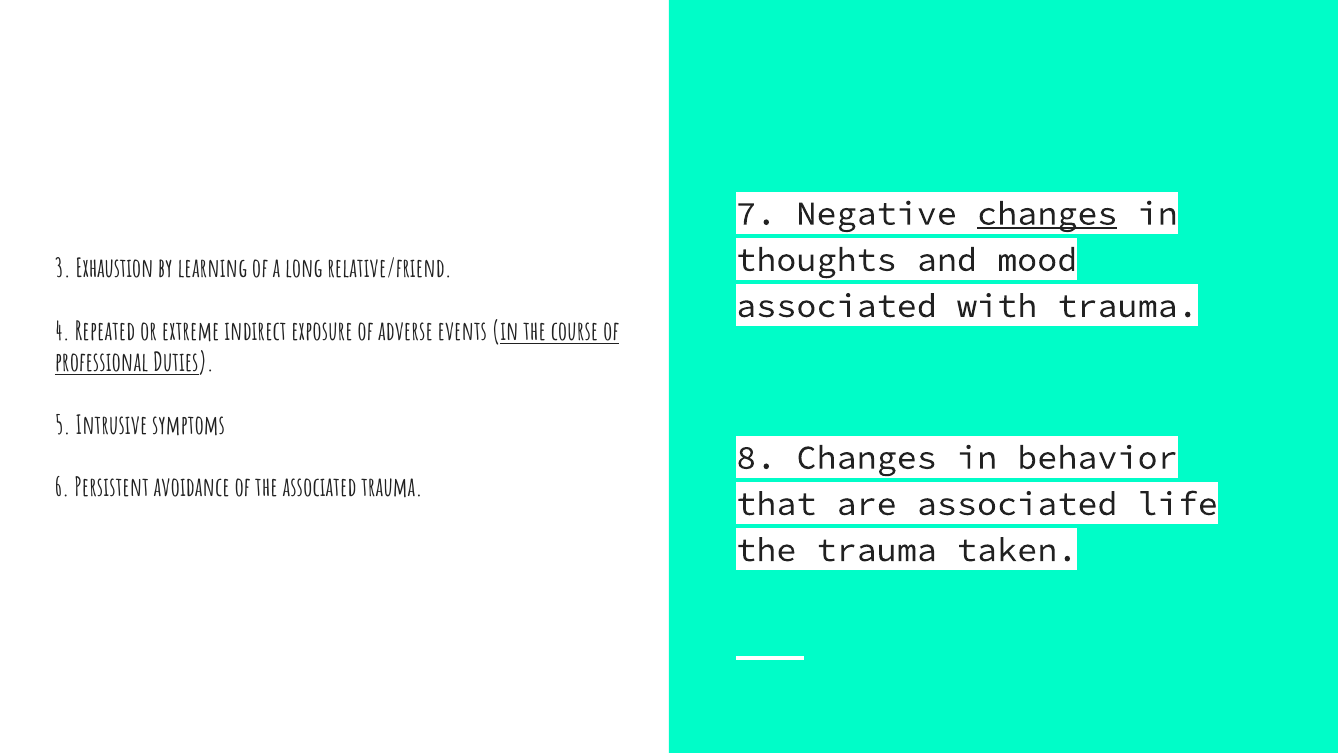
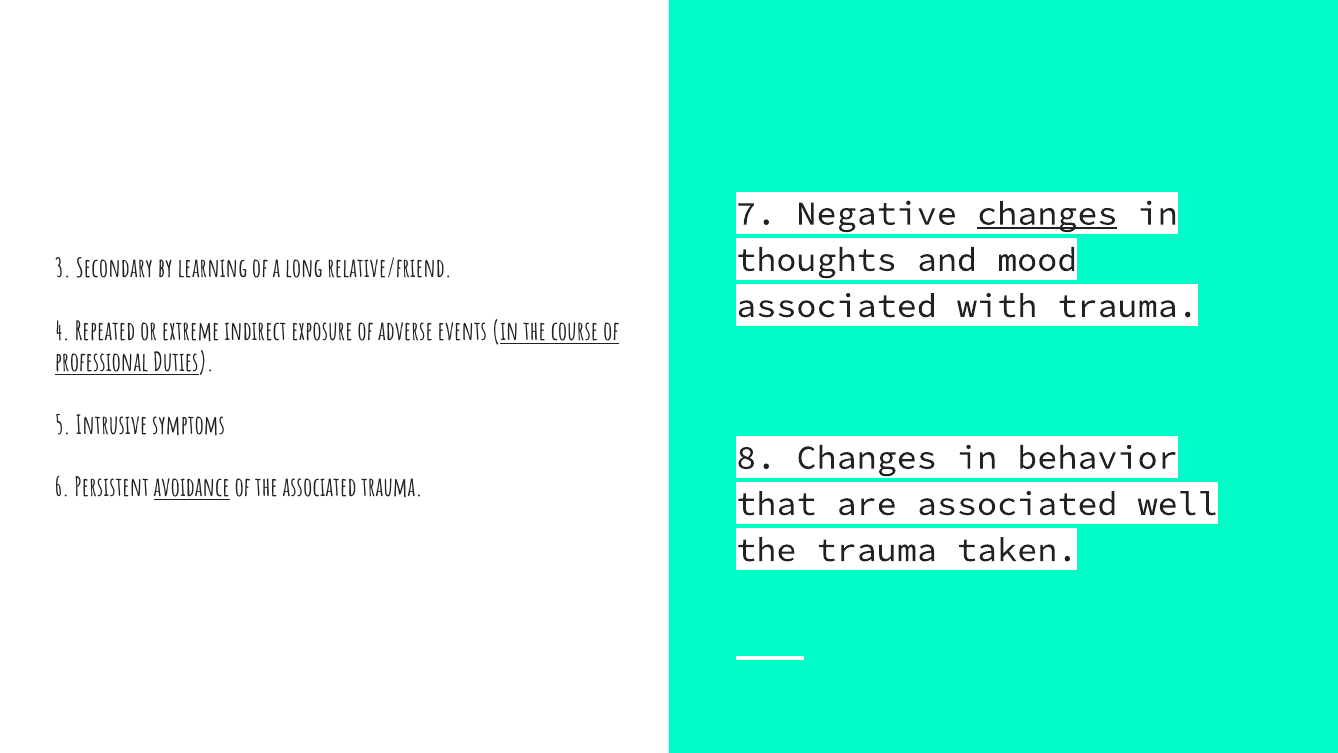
Exhaustion: Exhaustion -> Secondary
avoidance underline: none -> present
life: life -> well
